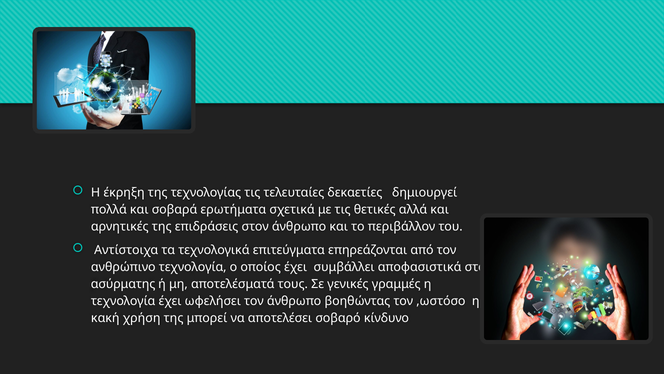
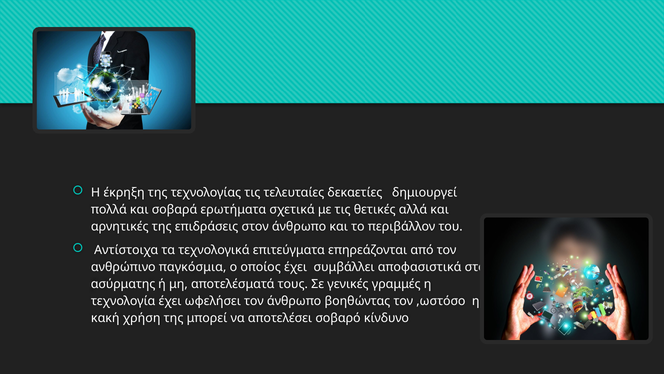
ανθρώπινο τεχνολογία: τεχνολογία -> παγκόσμια
